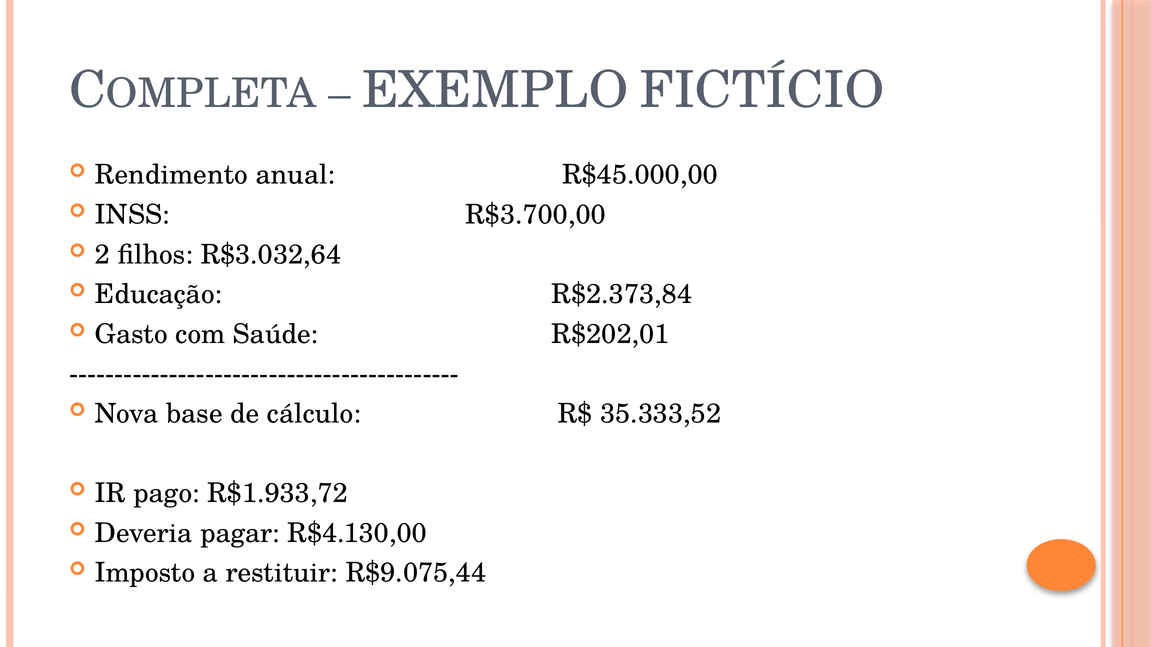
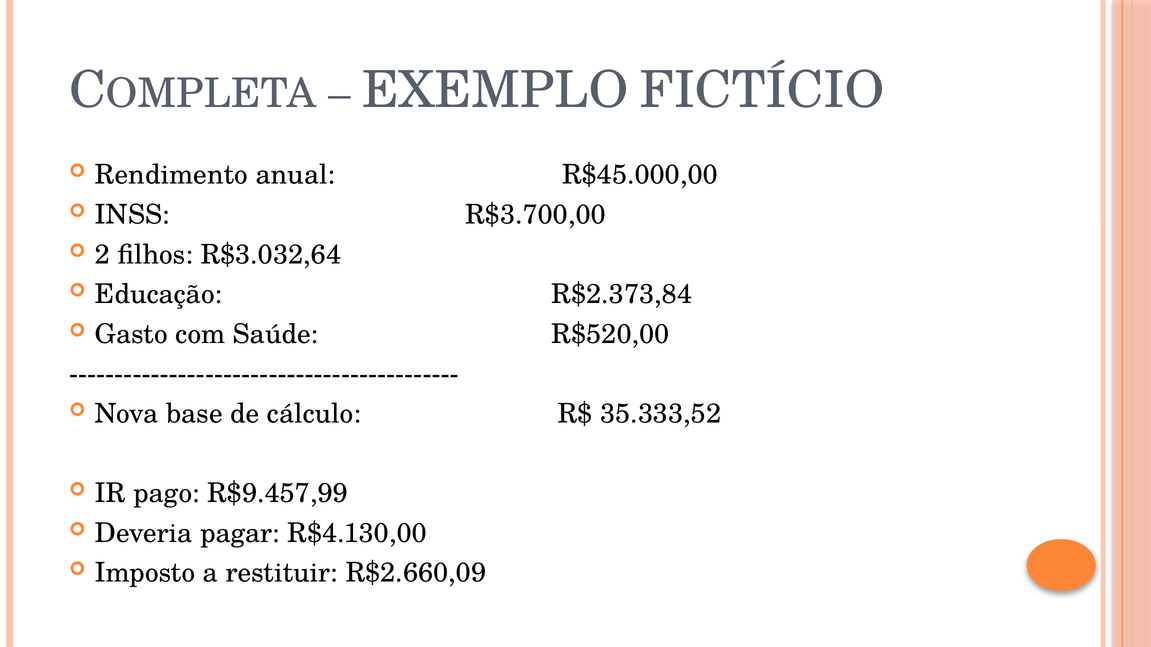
R$202,01: R$202,01 -> R$520,00
R$1.933,72: R$1.933,72 -> R$9.457,99
R$9.075,44: R$9.075,44 -> R$2.660,09
